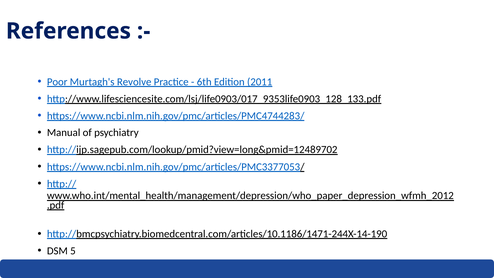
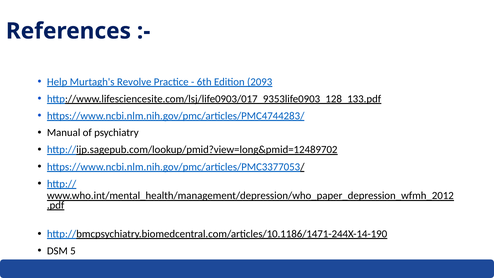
Poor: Poor -> Help
2011: 2011 -> 2093
